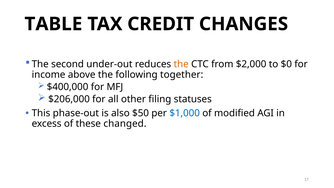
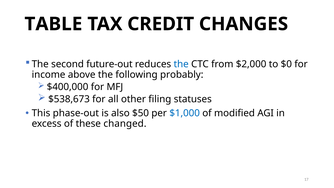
under-out: under-out -> future-out
the at (181, 64) colour: orange -> blue
together: together -> probably
$206,000: $206,000 -> $538,673
